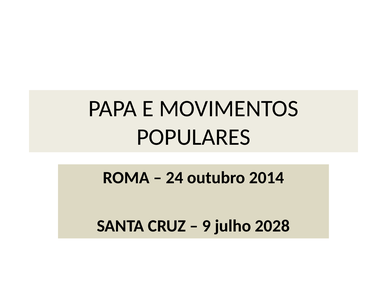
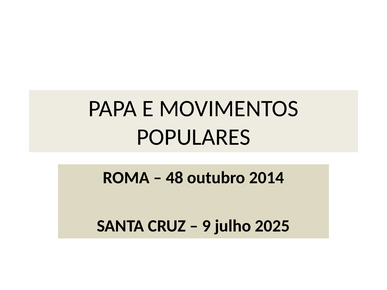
24: 24 -> 48
2028: 2028 -> 2025
